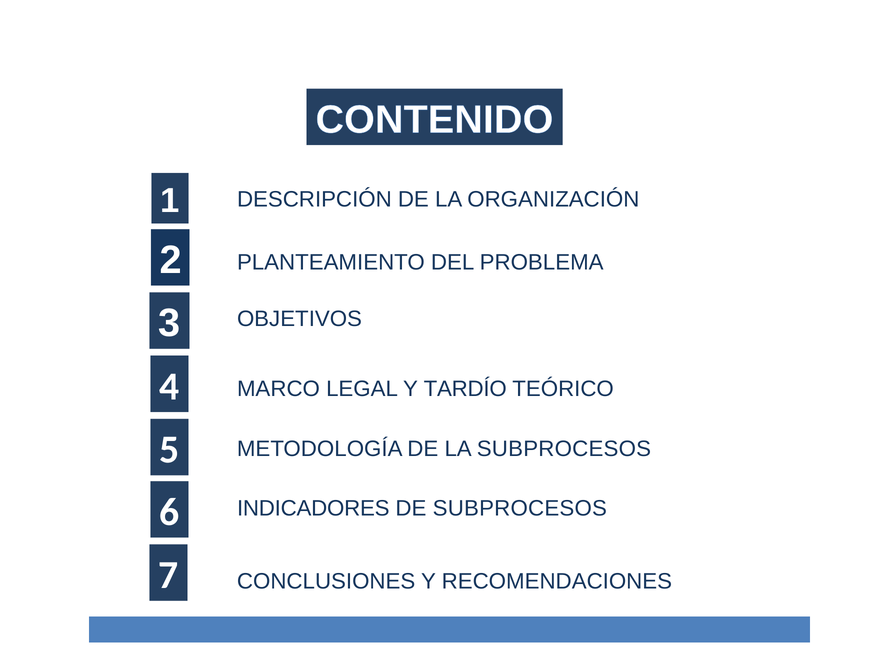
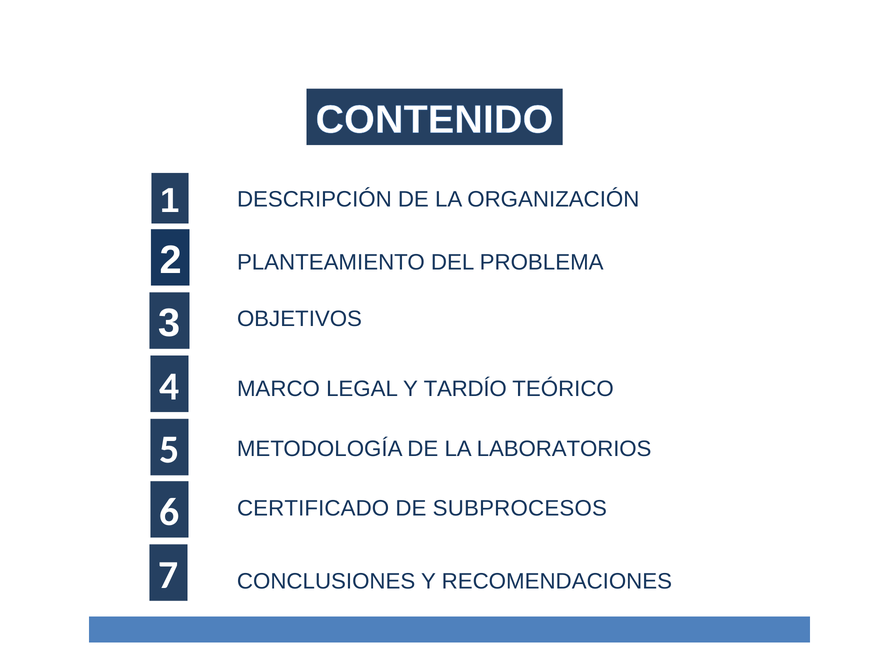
LA SUBPROCESOS: SUBPROCESOS -> LABORATORIOS
INDICADORES: INDICADORES -> CERTIFICADO
